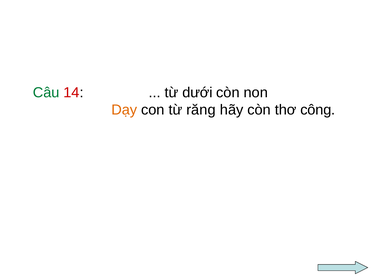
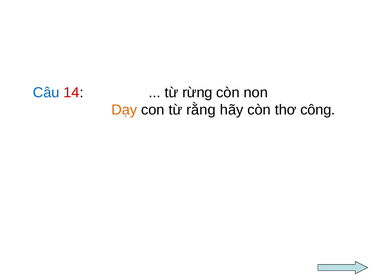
Câu colour: green -> blue
dưới: dưới -> rừng
răng: răng -> rằng
